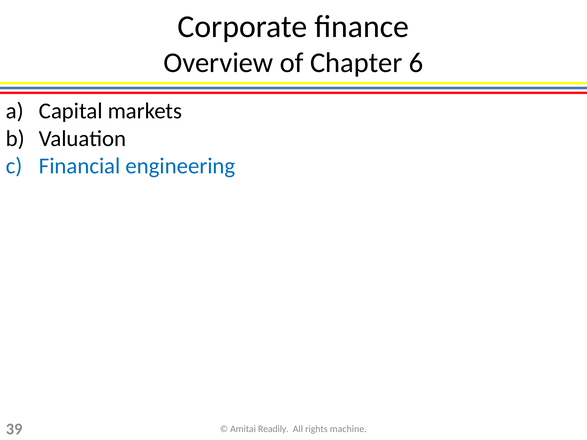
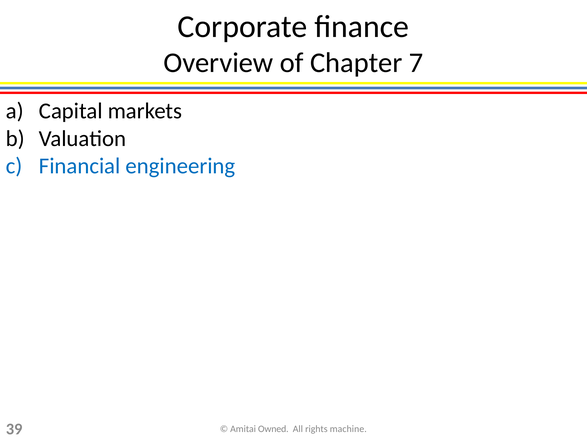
6: 6 -> 7
Readily: Readily -> Owned
